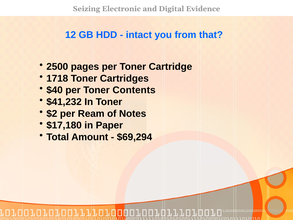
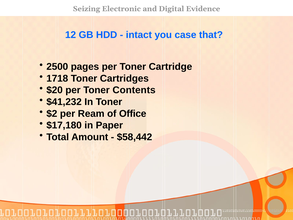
from: from -> case
$40: $40 -> $20
Notes: Notes -> Office
$69,294: $69,294 -> $58,442
